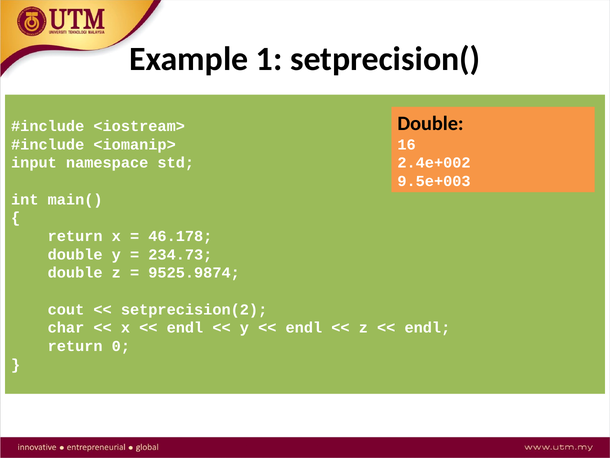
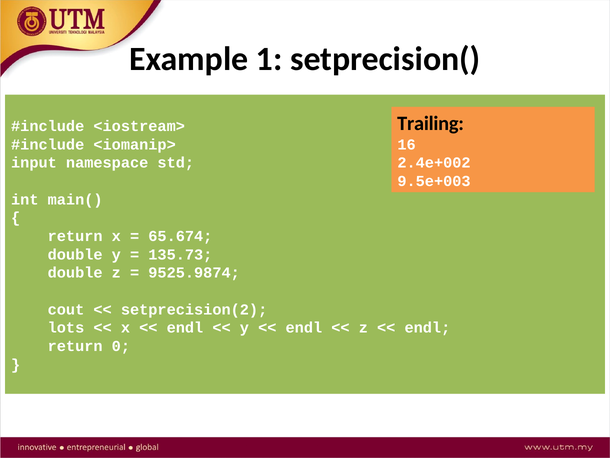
Double at (430, 123): Double -> Trailing
46.178: 46.178 -> 65.674
234.73: 234.73 -> 135.73
char: char -> lots
